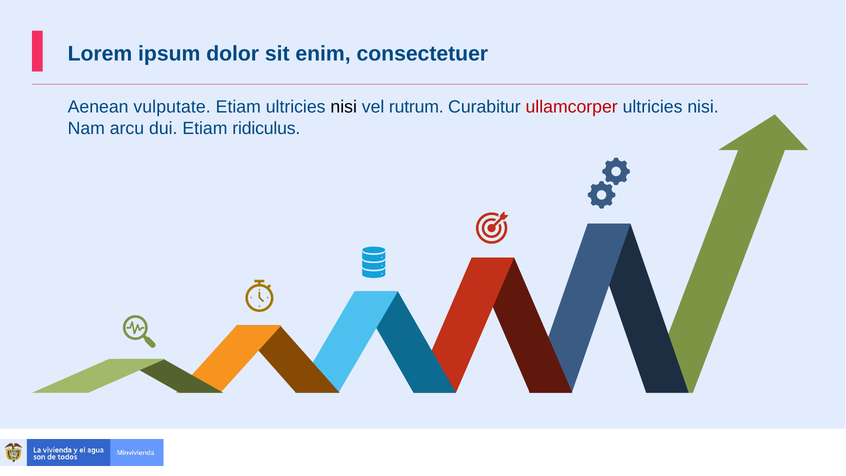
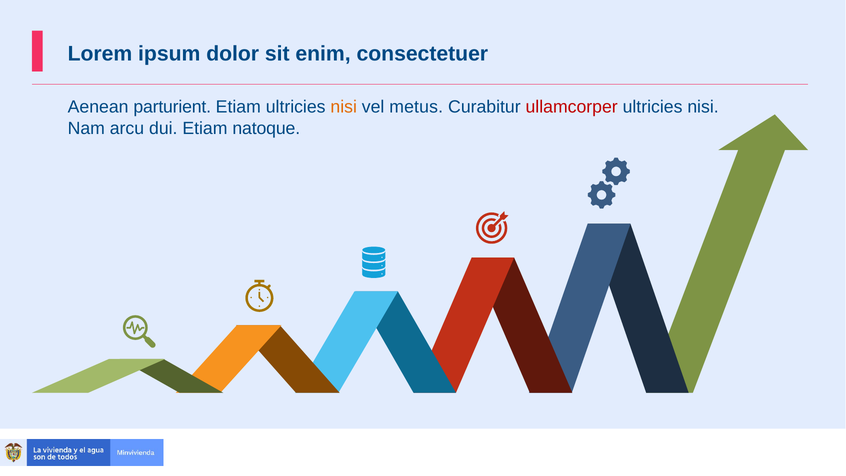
vulputate: vulputate -> parturient
nisi at (344, 107) colour: black -> orange
rutrum: rutrum -> metus
ridiculus: ridiculus -> natoque
